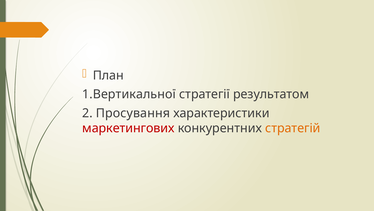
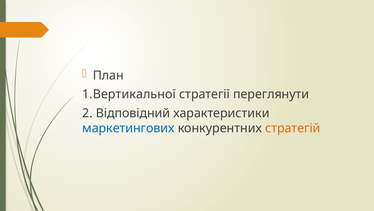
результатом: результатом -> переглянути
Просування: Просування -> Відповідний
маркетингових colour: red -> blue
